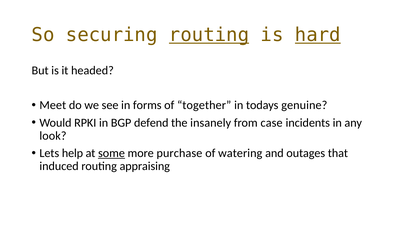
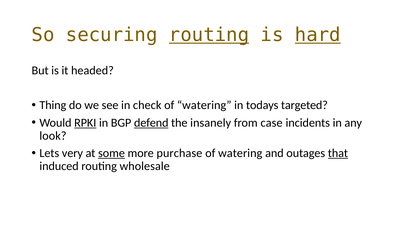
Meet: Meet -> Thing
forms: forms -> check
together at (204, 105): together -> watering
genuine: genuine -> targeted
RPKI underline: none -> present
defend underline: none -> present
help: help -> very
that underline: none -> present
appraising: appraising -> wholesale
